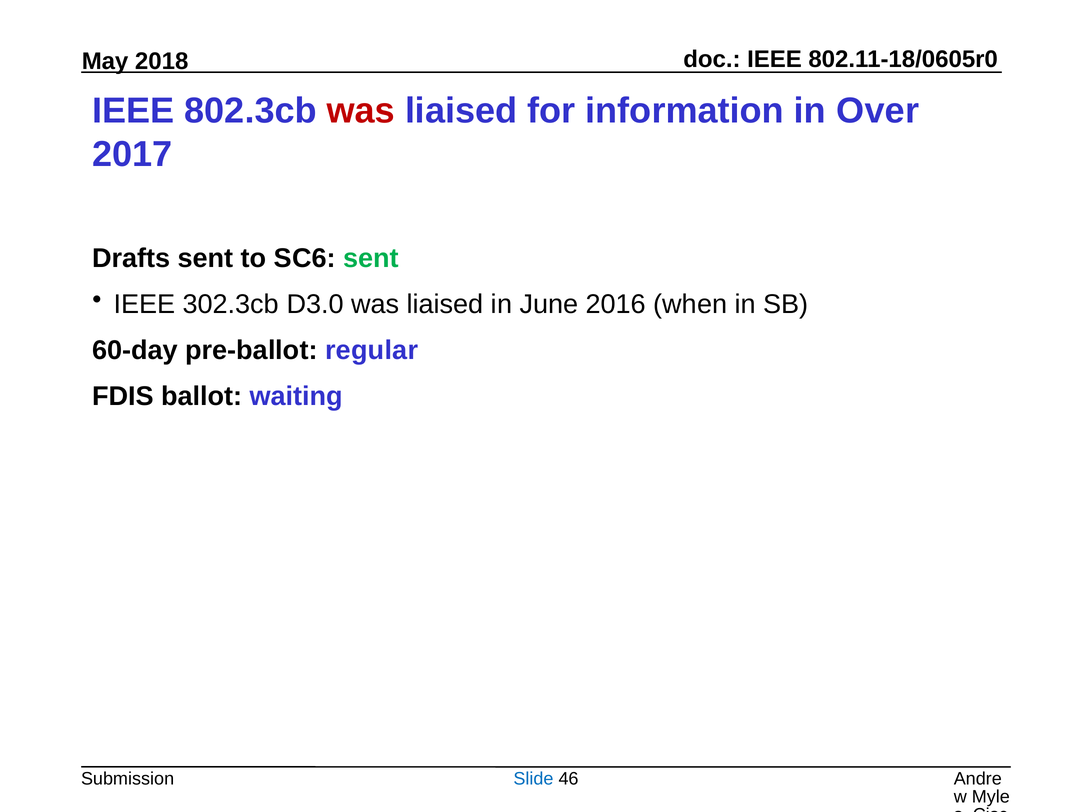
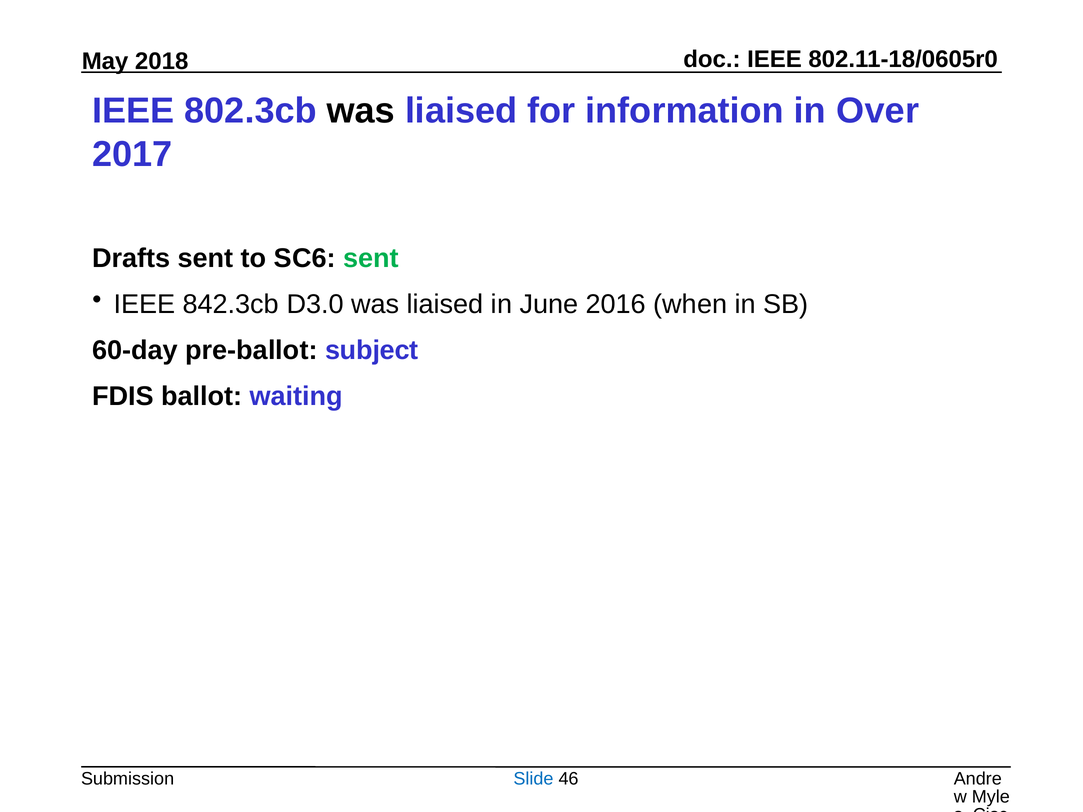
was at (361, 111) colour: red -> black
302.3cb: 302.3cb -> 842.3cb
regular: regular -> subject
